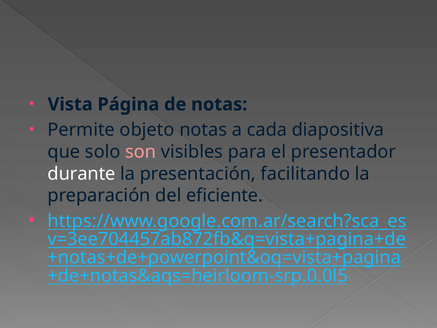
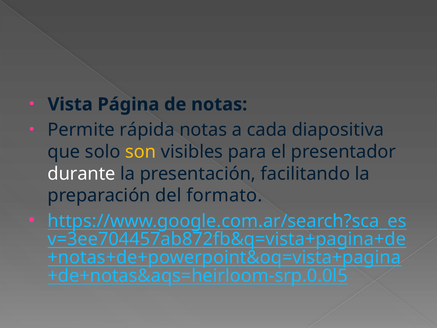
objeto: objeto -> rápida
son colour: pink -> yellow
eficiente: eficiente -> formato
